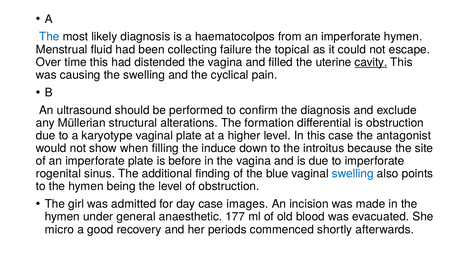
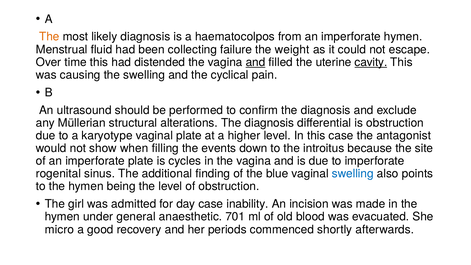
The at (49, 37) colour: blue -> orange
topical: topical -> weight
and at (256, 62) underline: none -> present
alterations The formation: formation -> diagnosis
induce: induce -> events
before: before -> cycles
images: images -> inability
177: 177 -> 701
